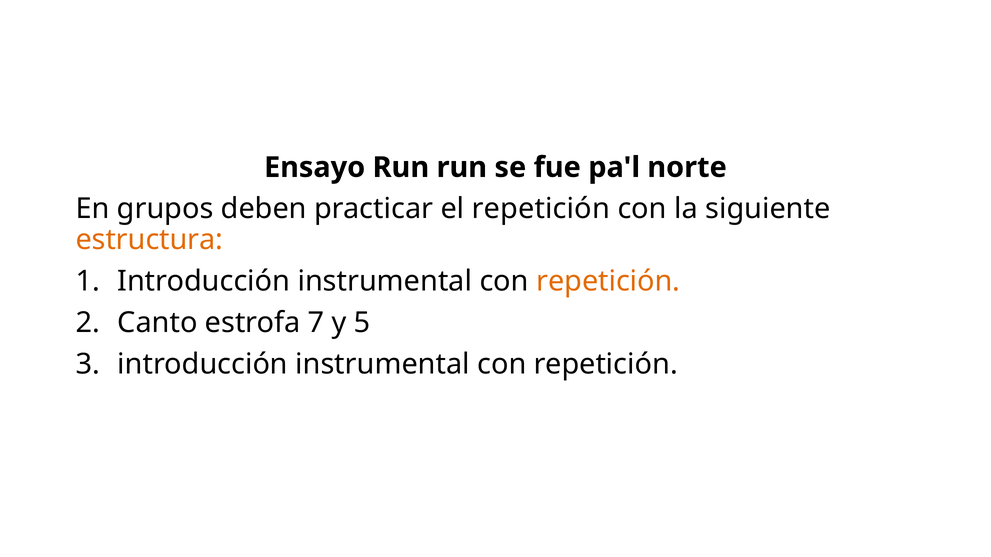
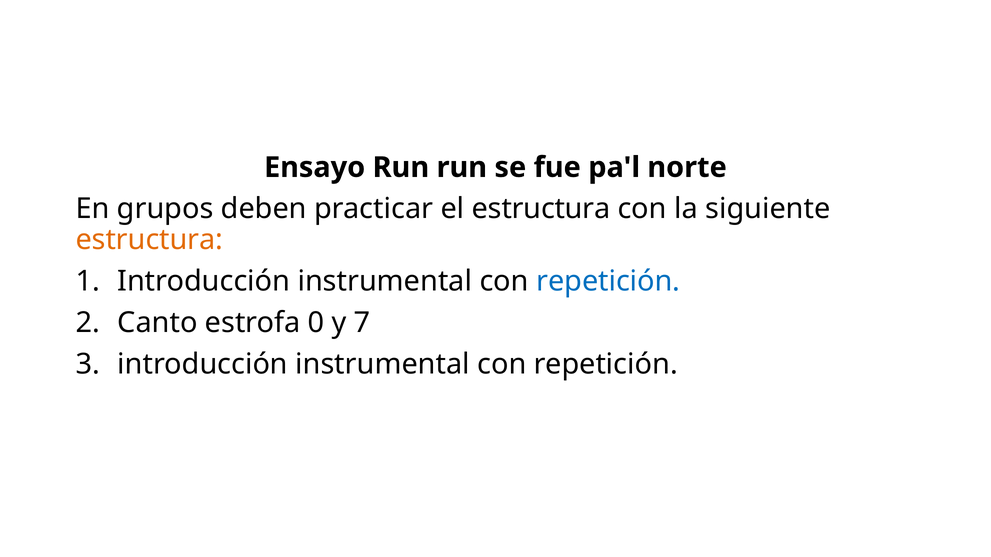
el repetición: repetición -> estructura
repetición at (608, 282) colour: orange -> blue
7: 7 -> 0
5: 5 -> 7
